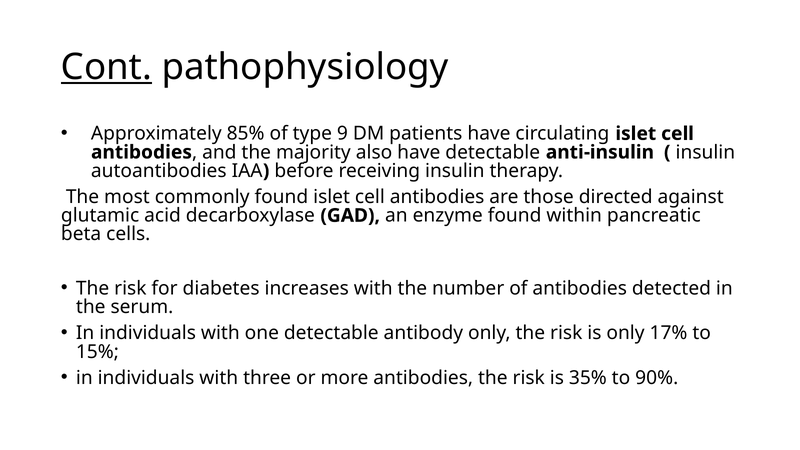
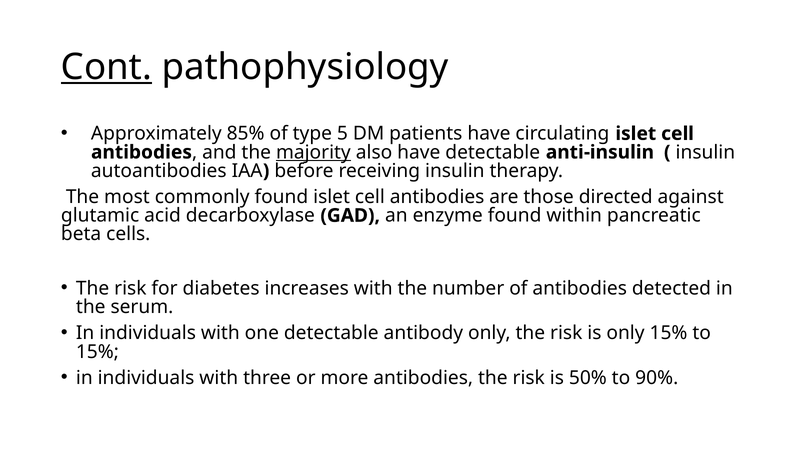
9: 9 -> 5
majority underline: none -> present
only 17%: 17% -> 15%
35%: 35% -> 50%
